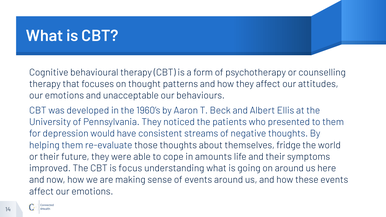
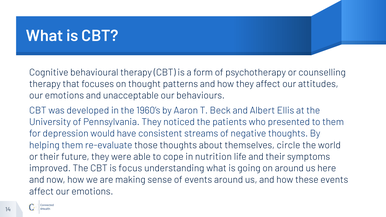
fridge: fridge -> circle
amounts: amounts -> nutrition
